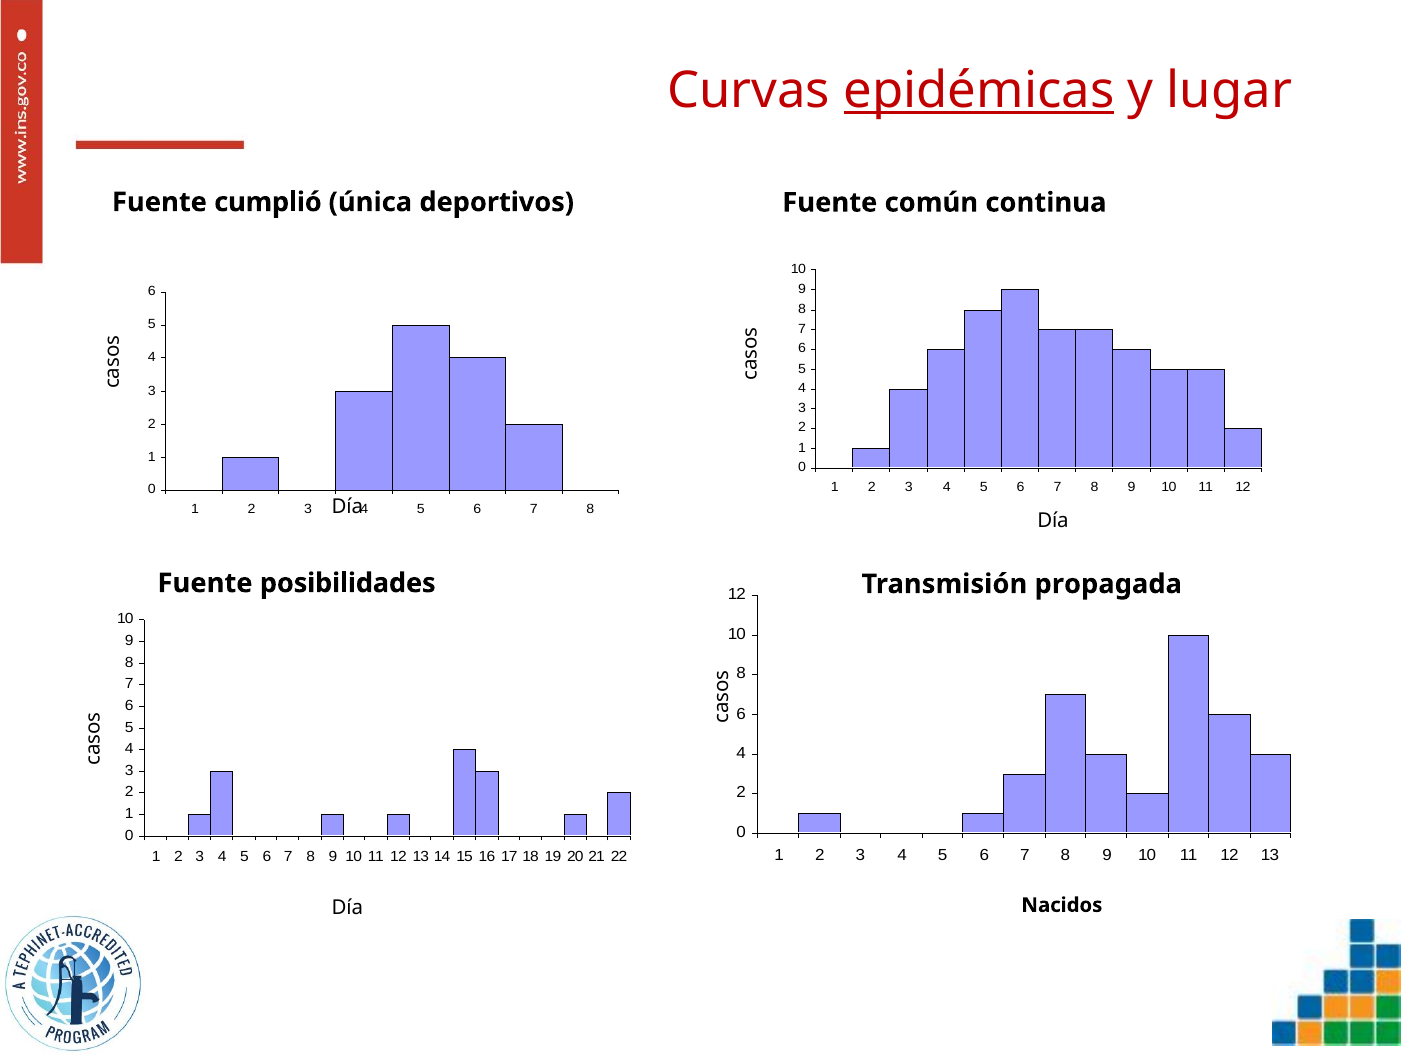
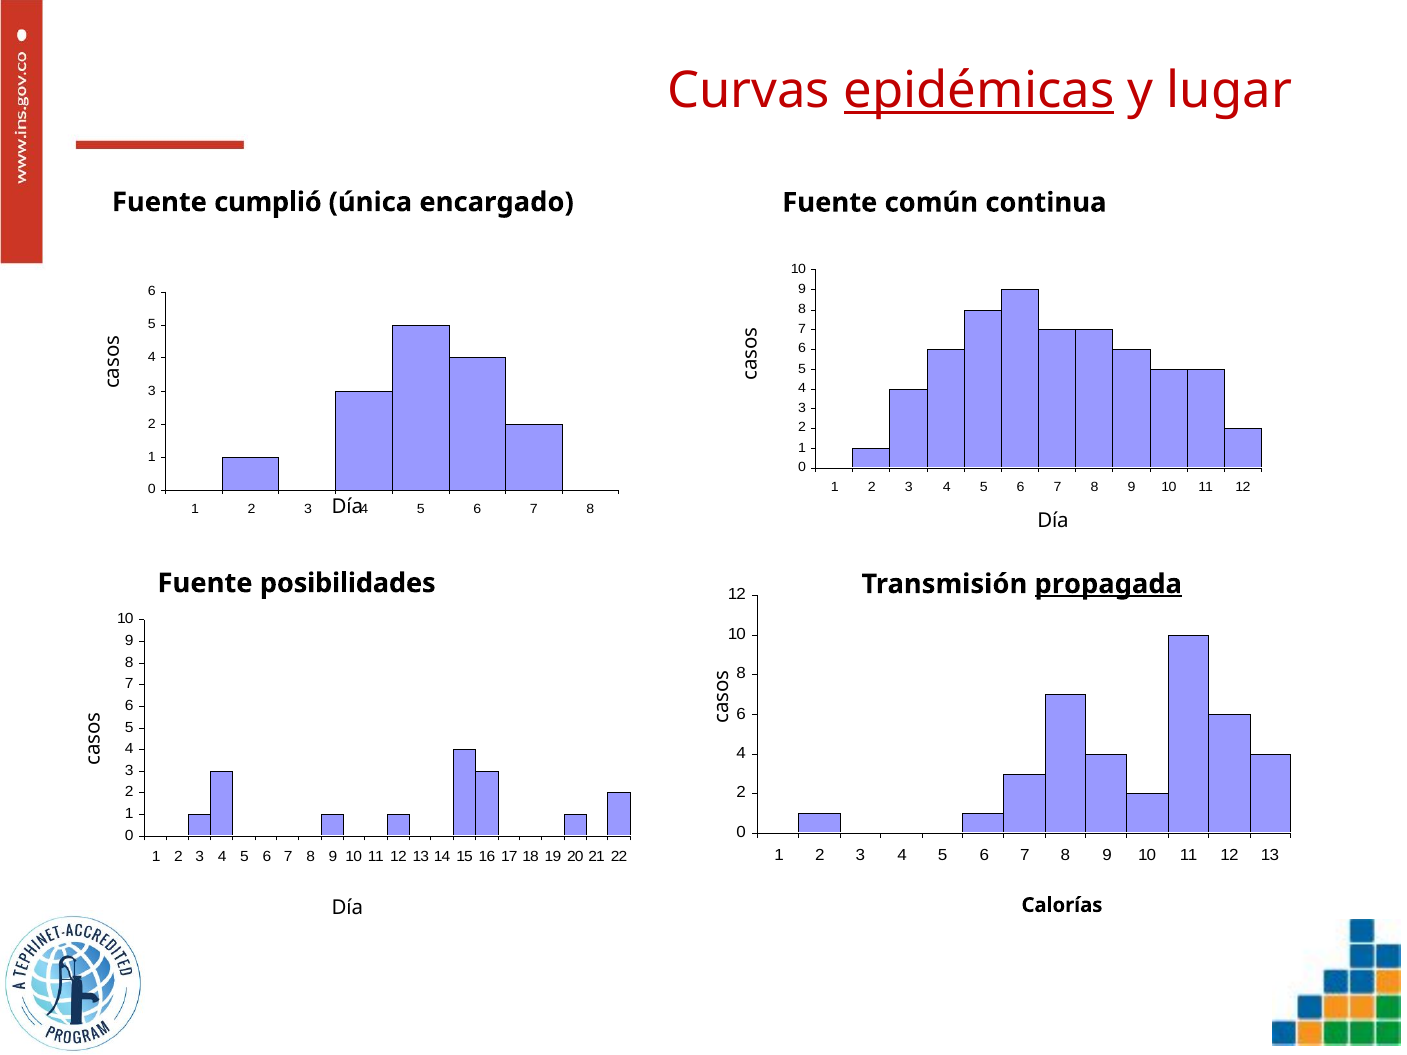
deportivos: deportivos -> encargado
propagada underline: none -> present
Nacidos: Nacidos -> Calorías
